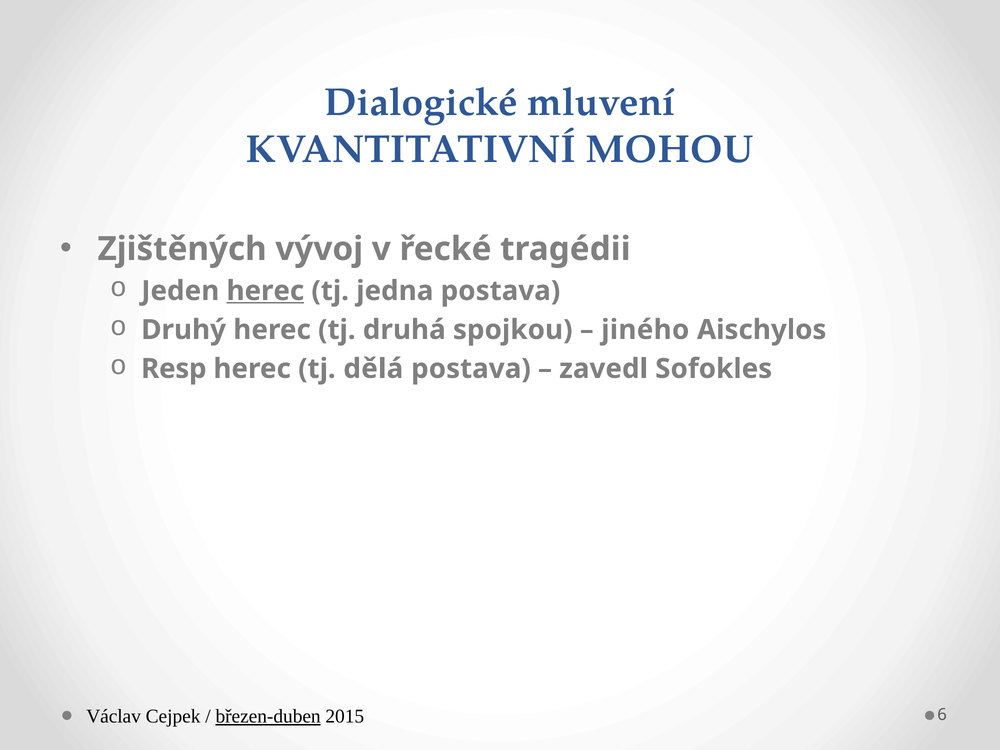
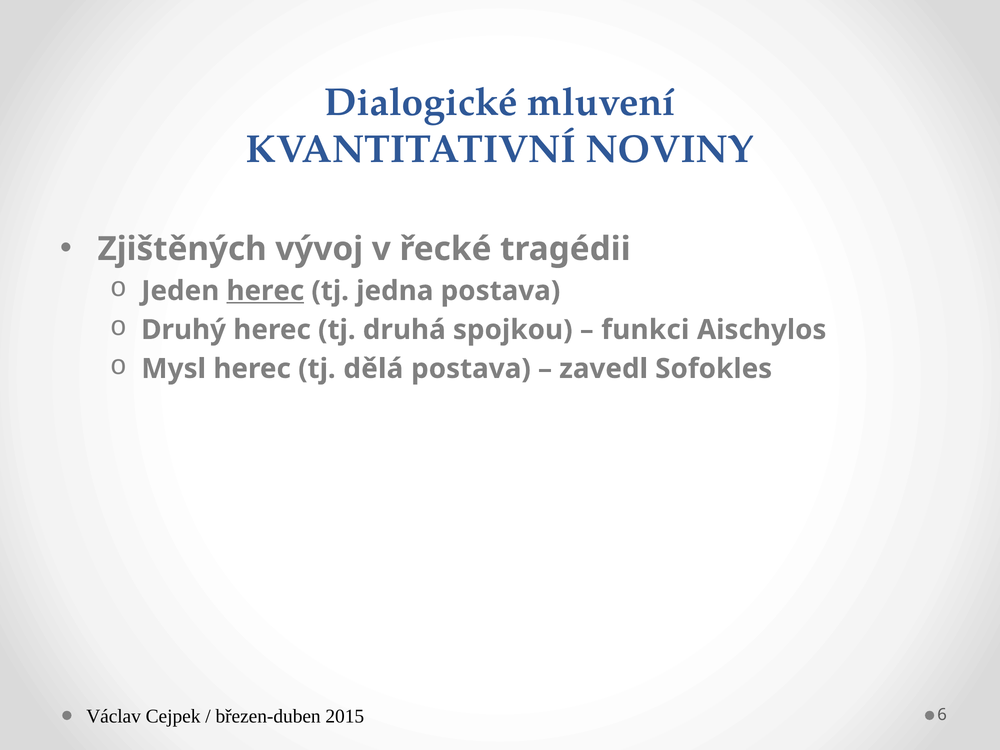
MOHOU: MOHOU -> NOVINY
jiného: jiného -> funkci
Resp: Resp -> Mysl
březen-duben underline: present -> none
